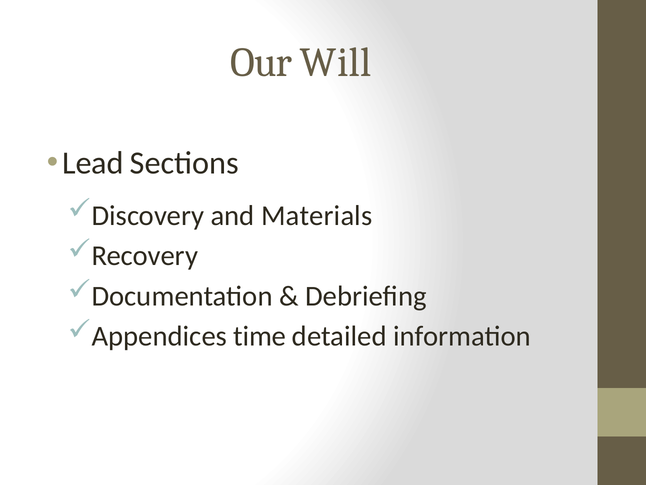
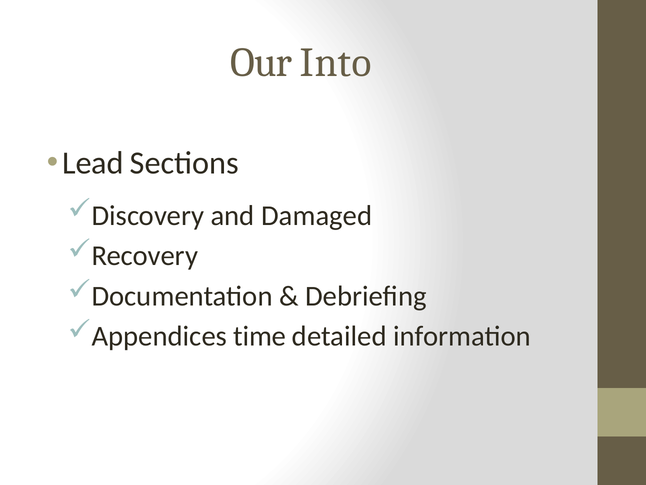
Will: Will -> Into
Materials: Materials -> Damaged
